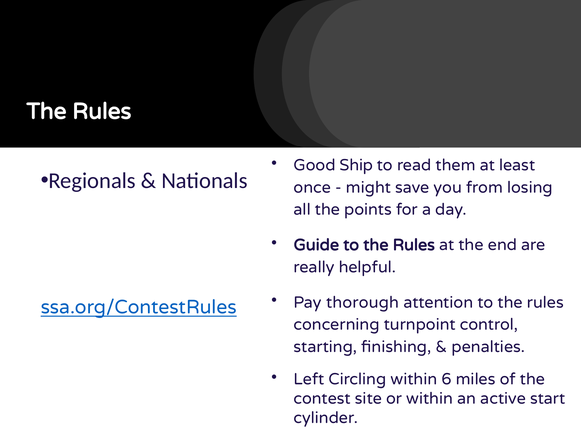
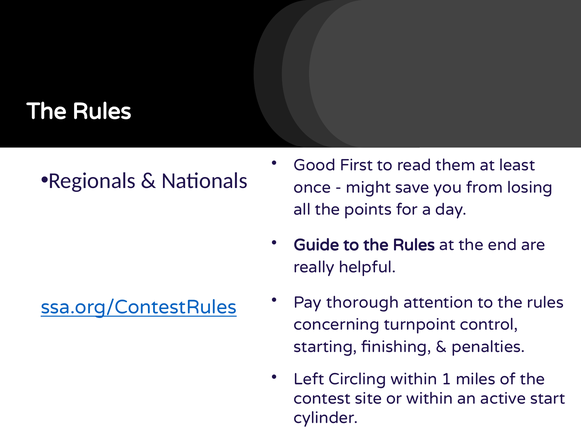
Ship: Ship -> First
6: 6 -> 1
